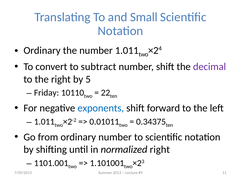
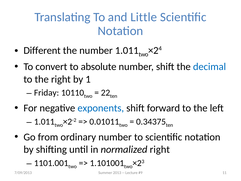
Small: Small -> Little
Ordinary at (42, 50): Ordinary -> Different
subtract: subtract -> absolute
decimal colour: purple -> blue
5: 5 -> 1
